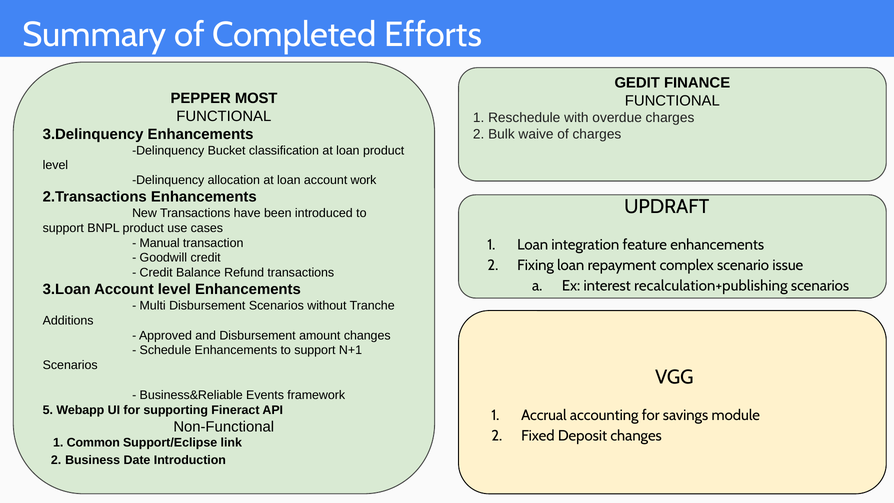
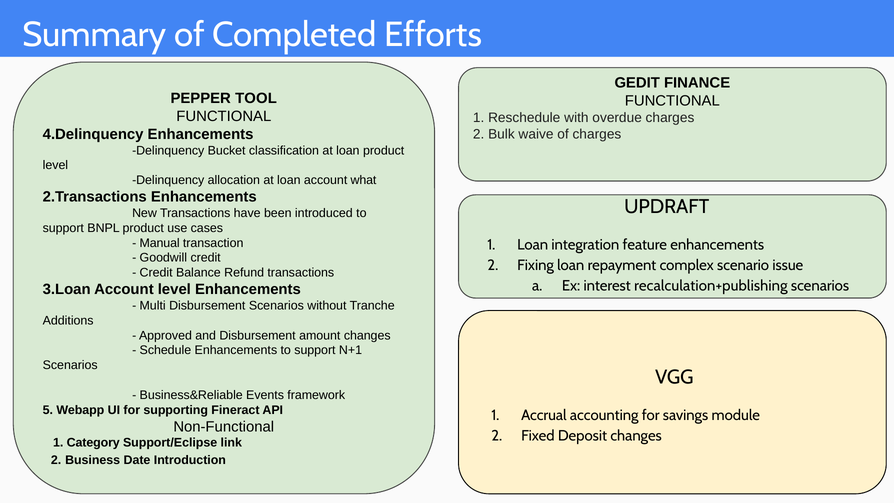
MOST: MOST -> TOOL
3.Delinquency: 3.Delinquency -> 4.Delinquency
work: work -> what
Common: Common -> Category
